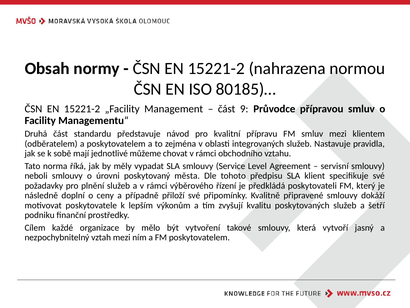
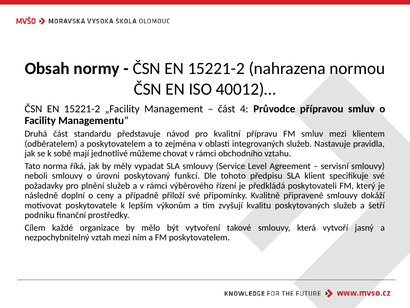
80185)…: 80185)… -> 40012)…
9: 9 -> 4
města: města -> funkcí
